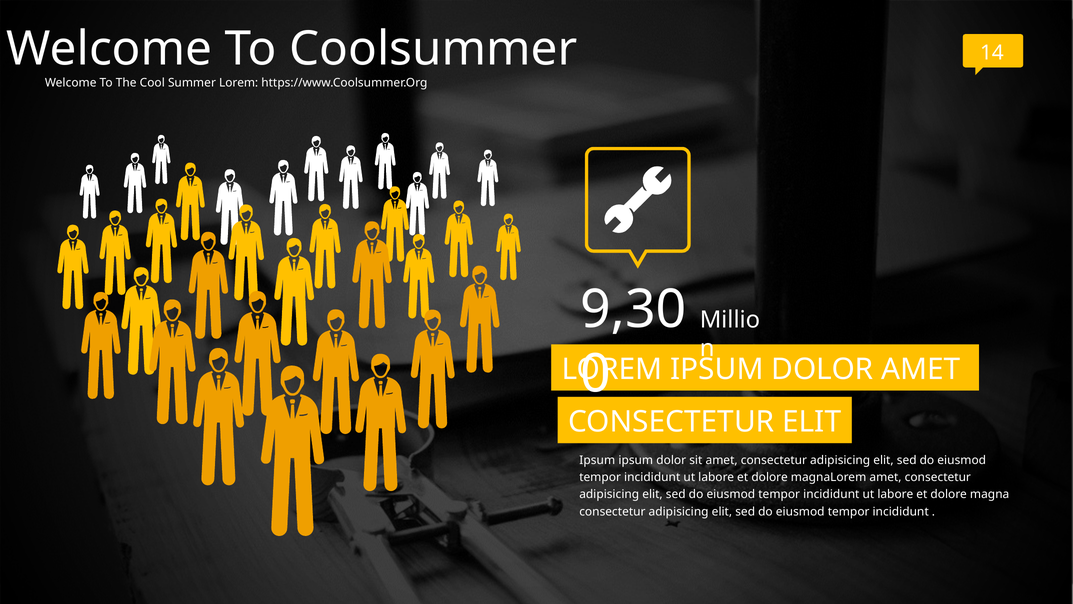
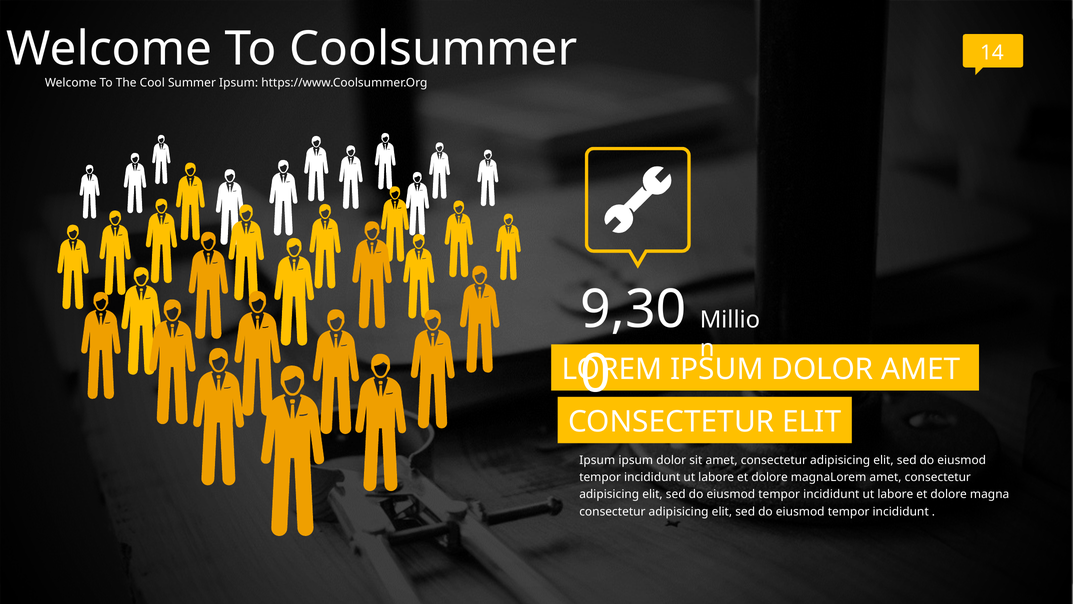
Summer Lorem: Lorem -> Ipsum
